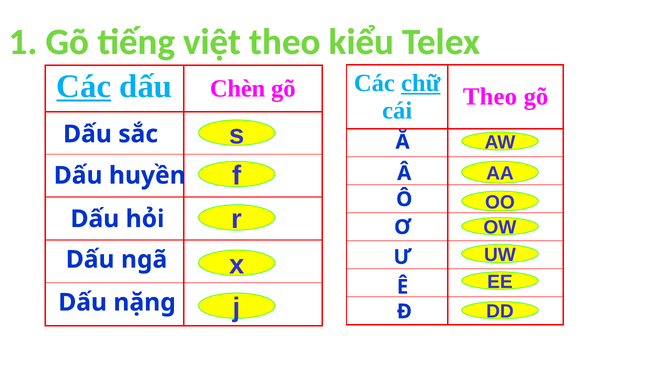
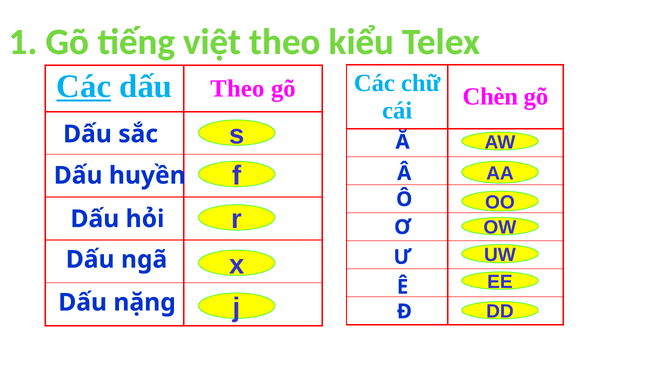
dấu Chèn: Chèn -> Theo
chữ underline: present -> none
Theo at (490, 97): Theo -> Chèn
